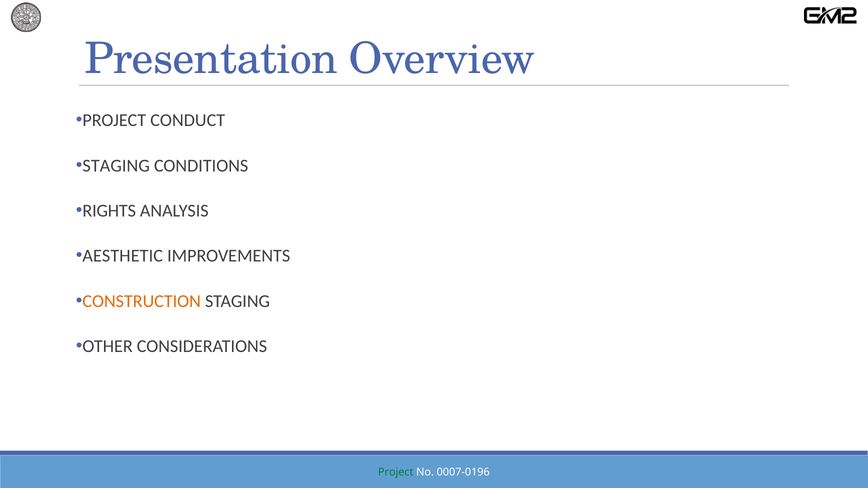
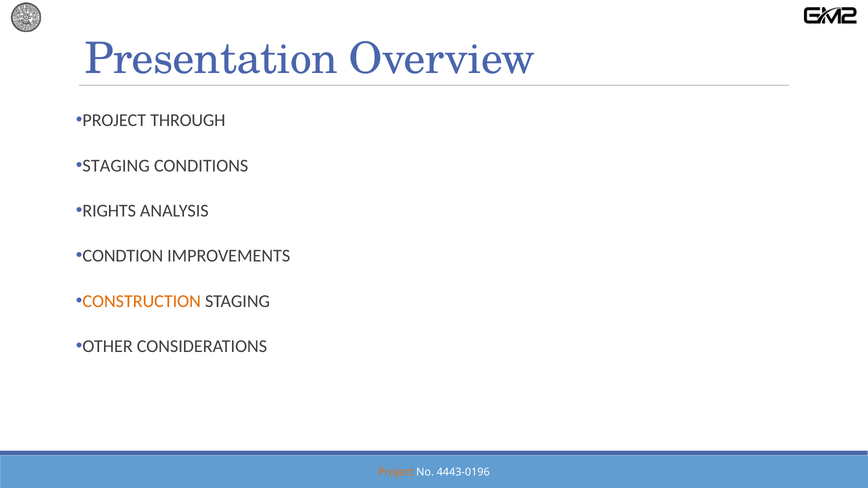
CONDUCT: CONDUCT -> THROUGH
AESTHETIC: AESTHETIC -> CONDTION
Project at (396, 472) colour: green -> orange
0007-0196: 0007-0196 -> 4443-0196
